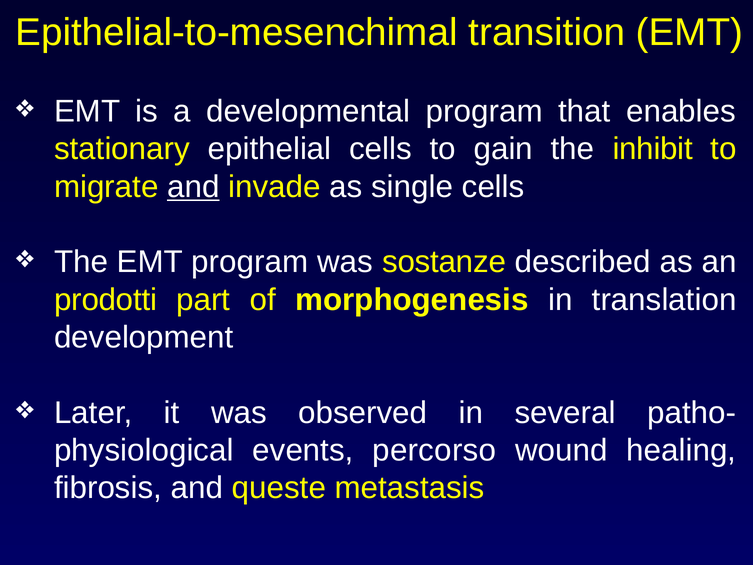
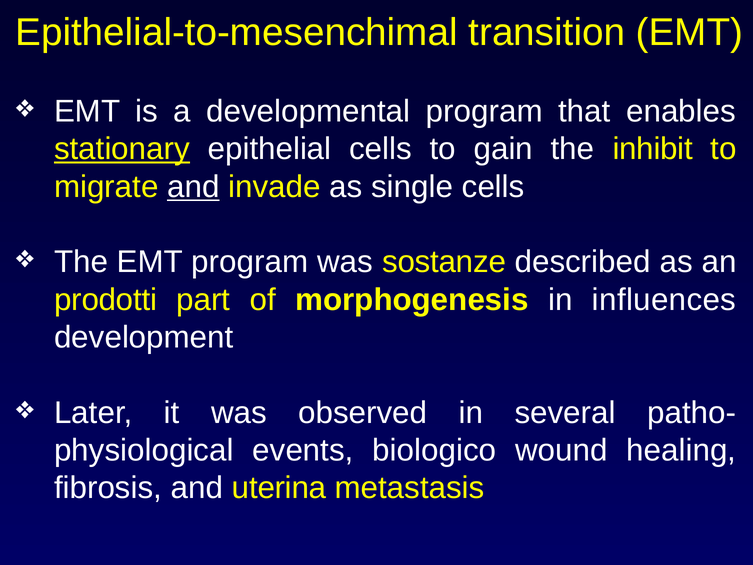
stationary underline: none -> present
translation: translation -> influences
percorso: percorso -> biologico
queste: queste -> uterina
